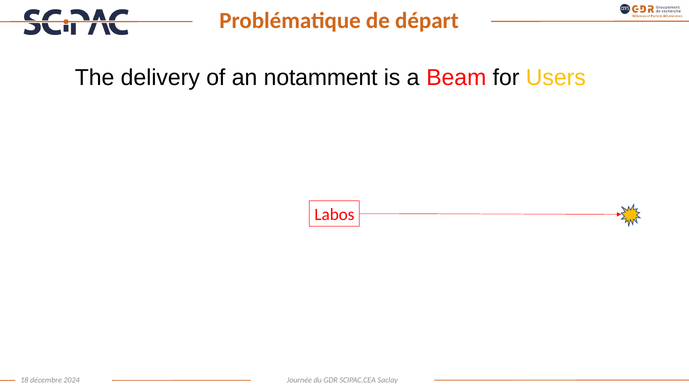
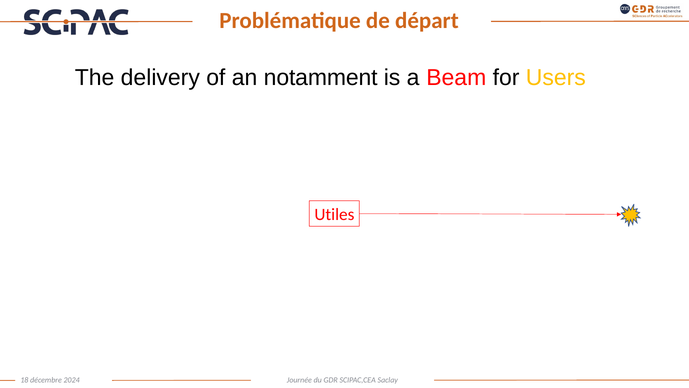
Labos: Labos -> Utiles
